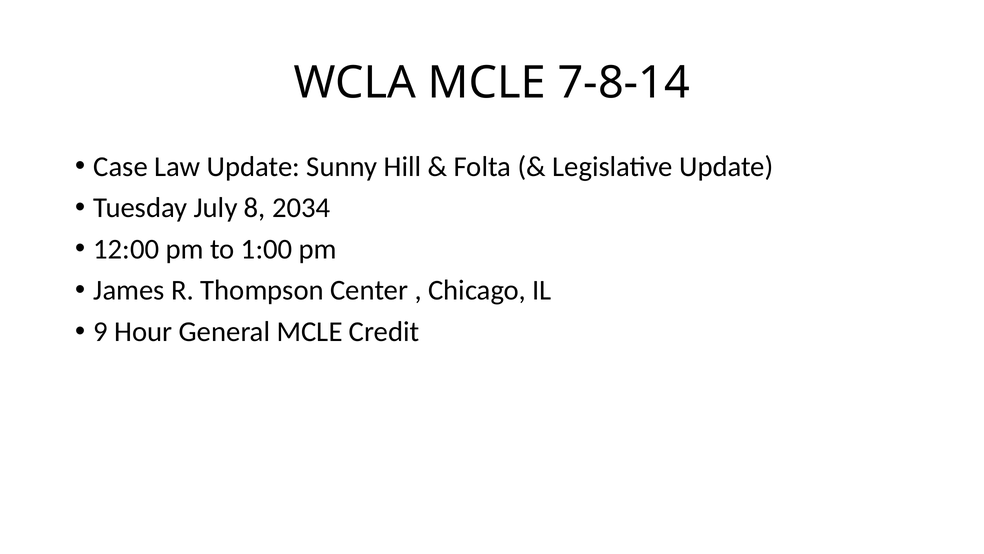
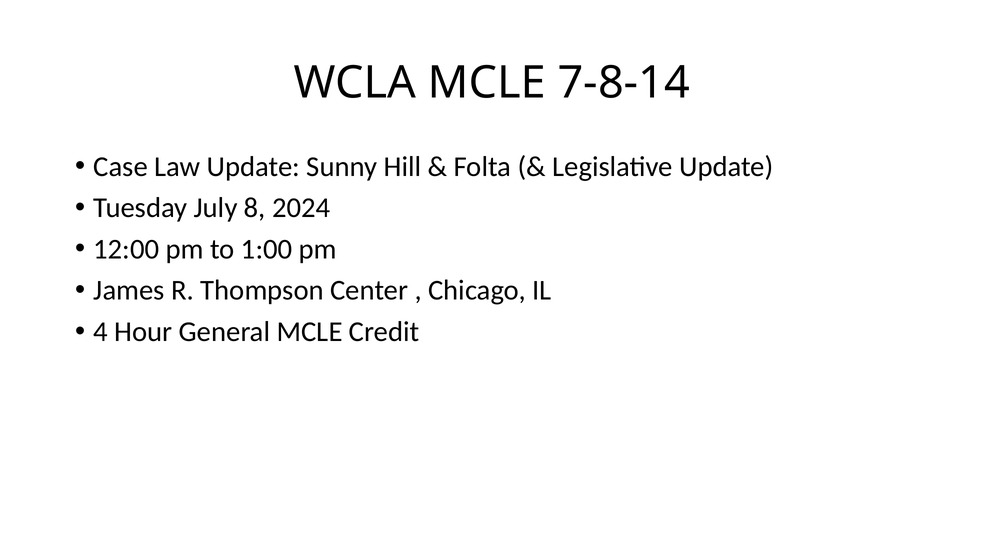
2034: 2034 -> 2024
9: 9 -> 4
